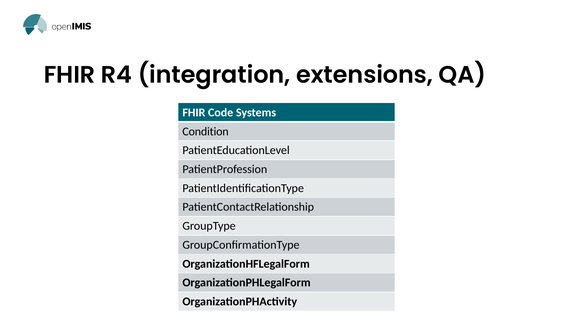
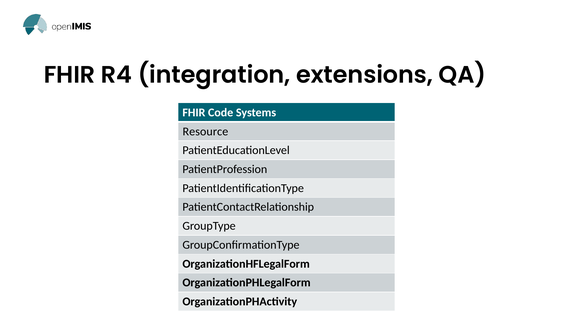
Condition: Condition -> Resource
